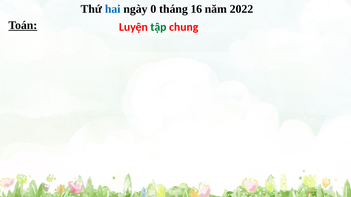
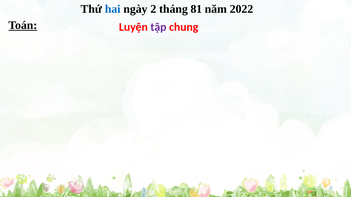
0: 0 -> 2
16: 16 -> 81
tập colour: green -> purple
